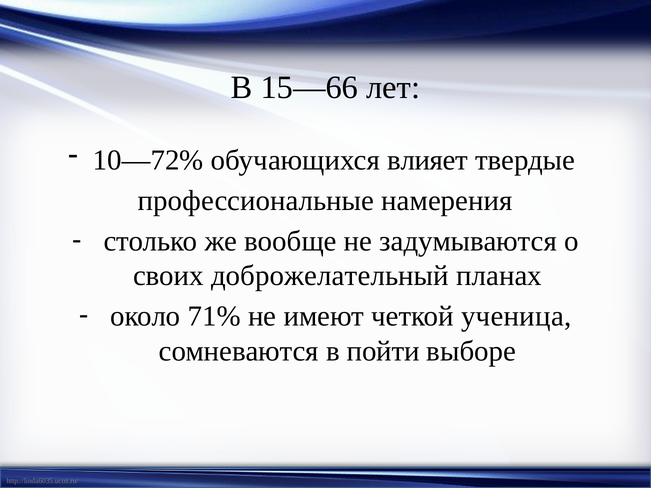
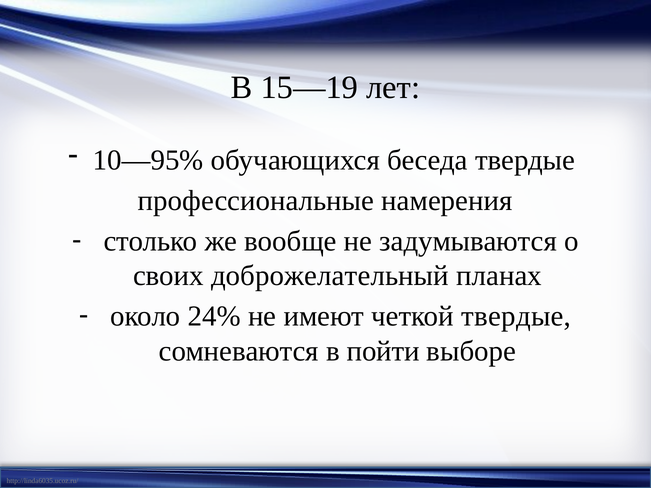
15—66: 15—66 -> 15—19
10—72%: 10—72% -> 10—95%
влияет: влияет -> беседа
71%: 71% -> 24%
четкой ученица: ученица -> твердые
